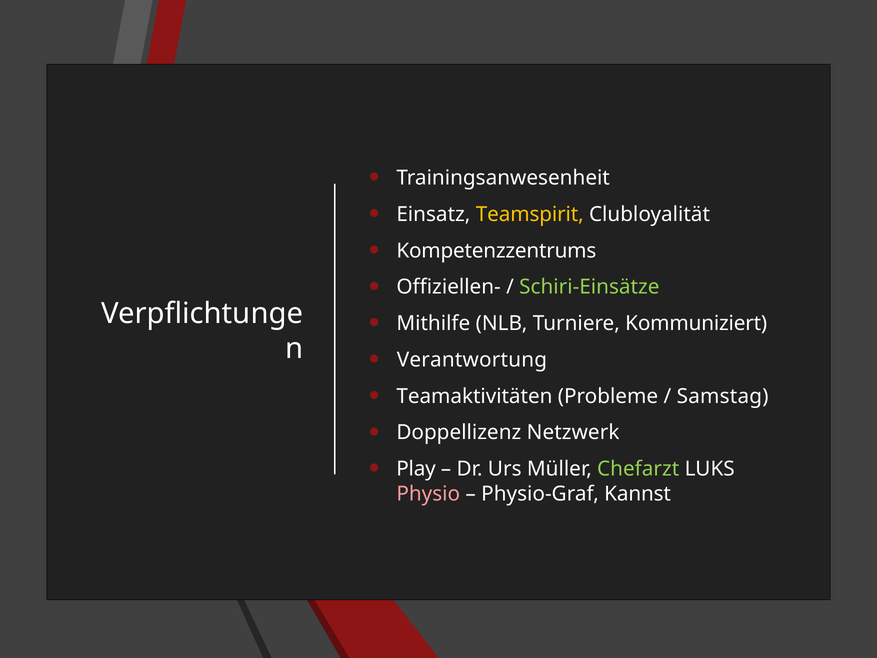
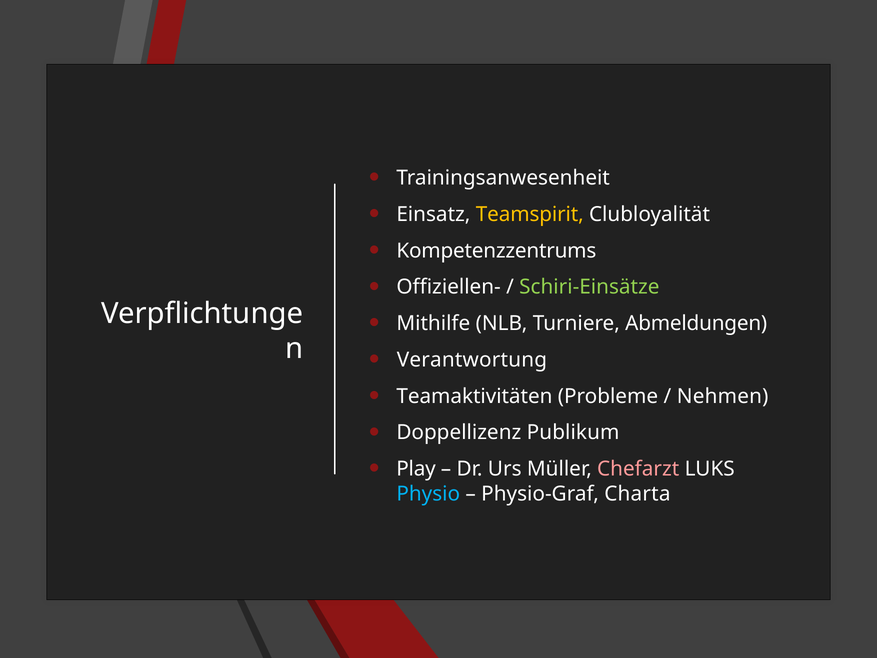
Kommuniziert: Kommuniziert -> Abmeldungen
Samstag: Samstag -> Nehmen
Netzwerk: Netzwerk -> Publikum
Chefarzt colour: light green -> pink
Physio colour: pink -> light blue
Kannst: Kannst -> Charta
